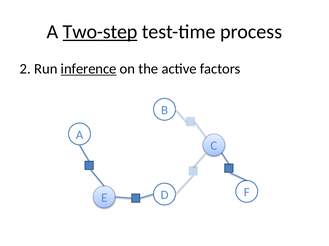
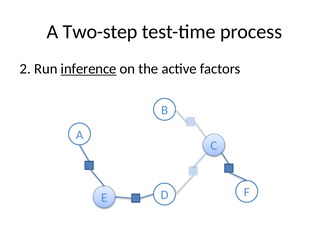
Two-step underline: present -> none
